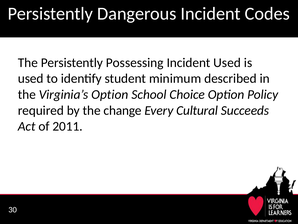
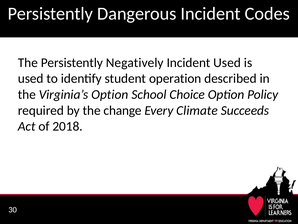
Possessing: Possessing -> Negatively
minimum: minimum -> operation
Cultural: Cultural -> Climate
2011: 2011 -> 2018
